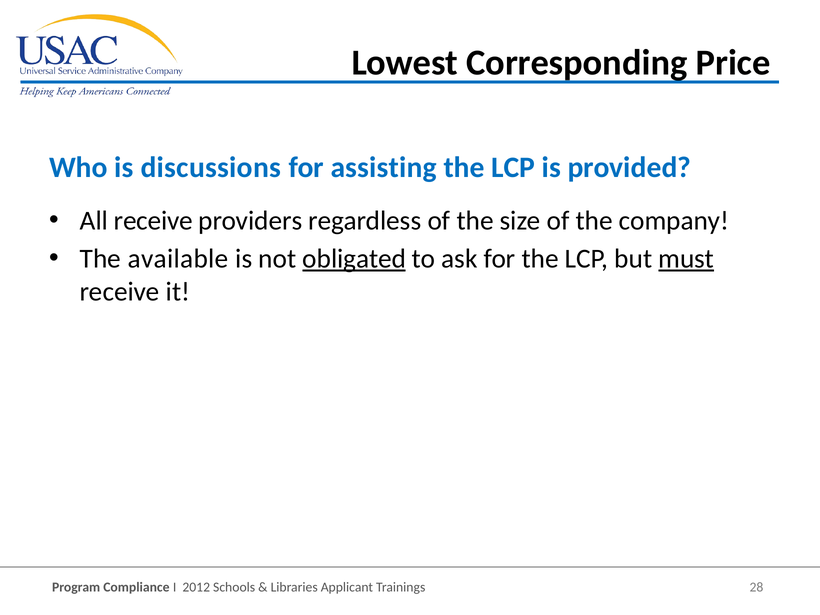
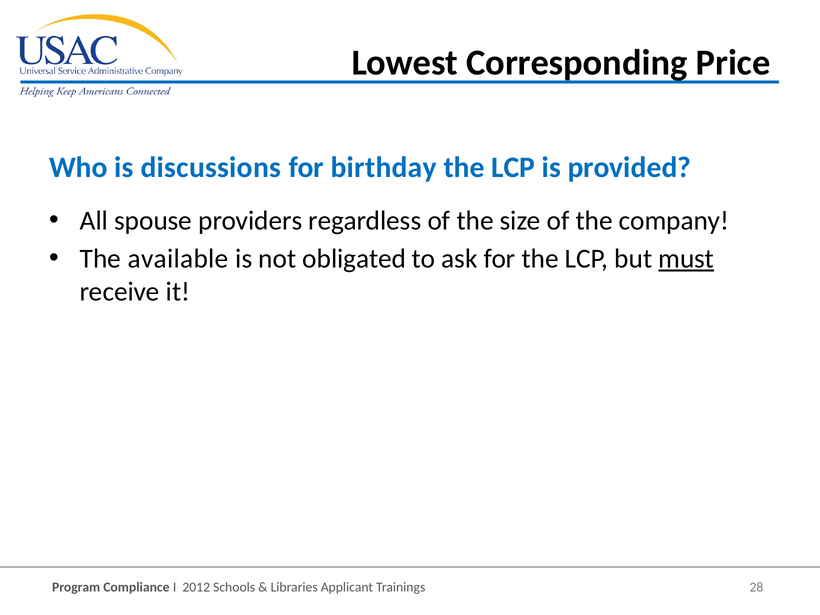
assisting: assisting -> birthday
All receive: receive -> spouse
obligated underline: present -> none
